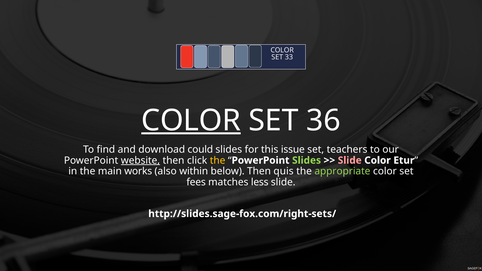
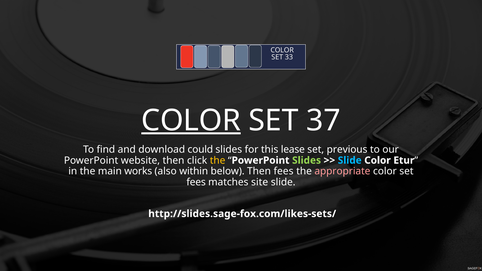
36: 36 -> 37
issue: issue -> lease
teachers: teachers -> previous
website underline: present -> none
Slide at (350, 160) colour: pink -> light blue
Then quis: quis -> fees
appropriate colour: light green -> pink
less: less -> site
http://slides.sage-fox.com/right-sets/: http://slides.sage-fox.com/right-sets/ -> http://slides.sage-fox.com/likes-sets/
